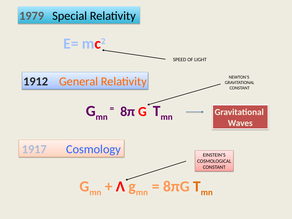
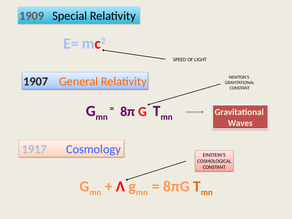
1979: 1979 -> 1909
1912: 1912 -> 1907
